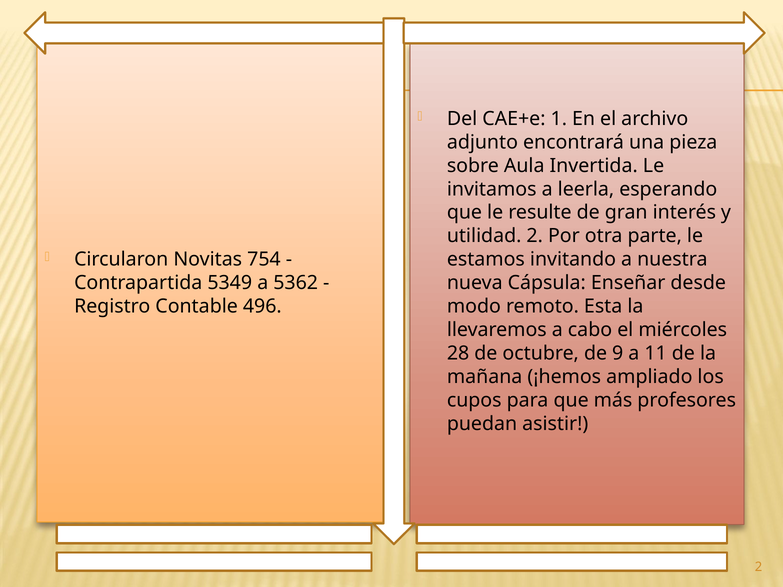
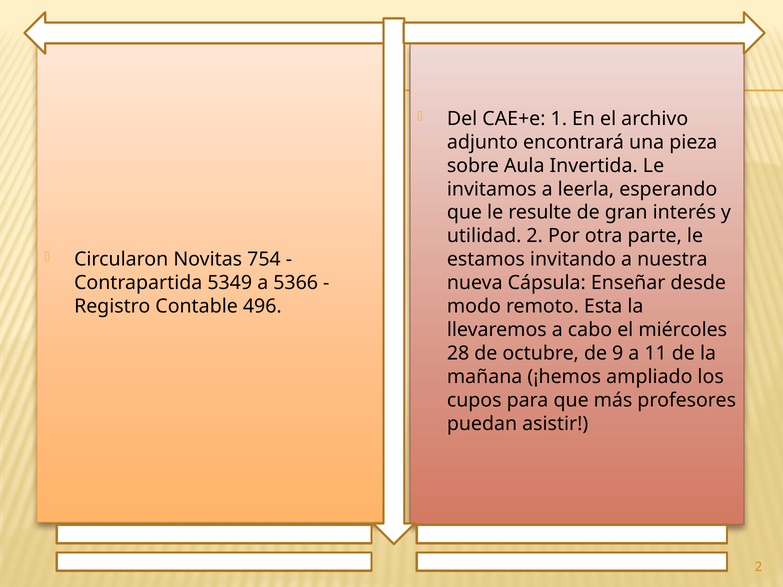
5362: 5362 -> 5366
